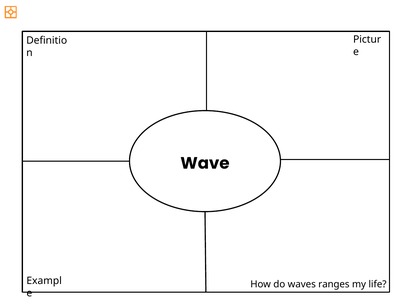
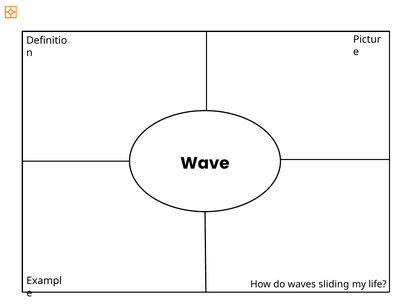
ranges: ranges -> sliding
